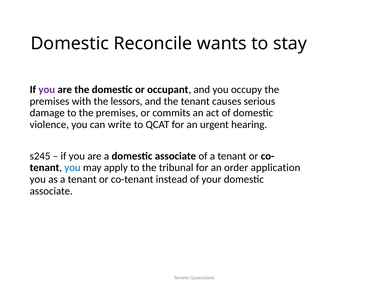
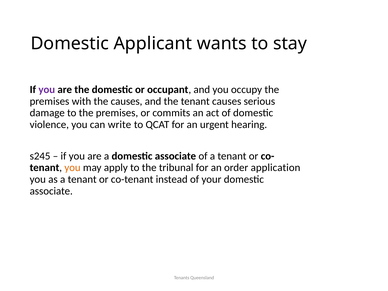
Reconcile: Reconcile -> Applicant
the lessors: lessors -> causes
you at (72, 168) colour: blue -> orange
